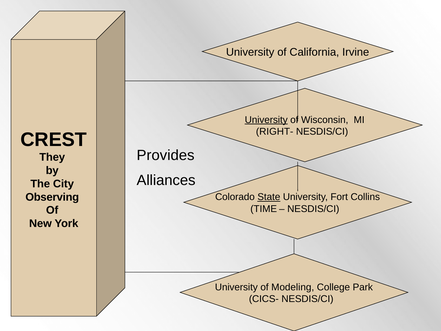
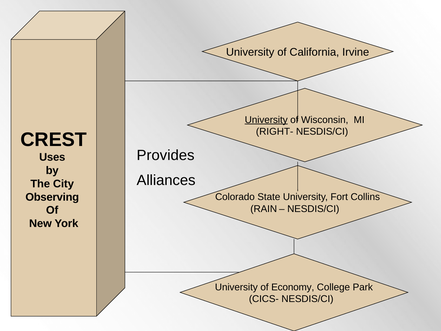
They: They -> Uses
State underline: present -> none
TIME: TIME -> RAIN
Modeling: Modeling -> Economy
